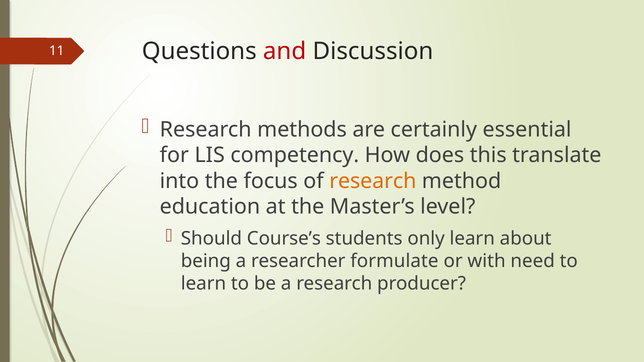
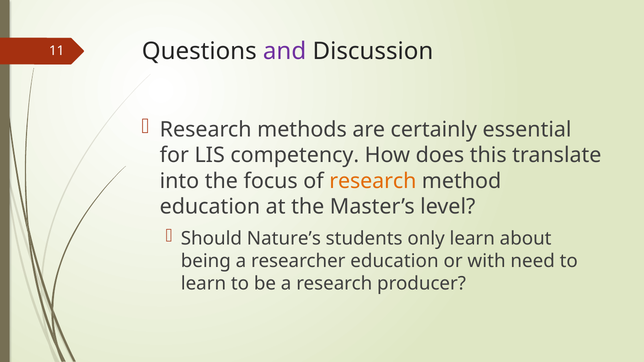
and colour: red -> purple
Course’s: Course’s -> Nature’s
researcher formulate: formulate -> education
